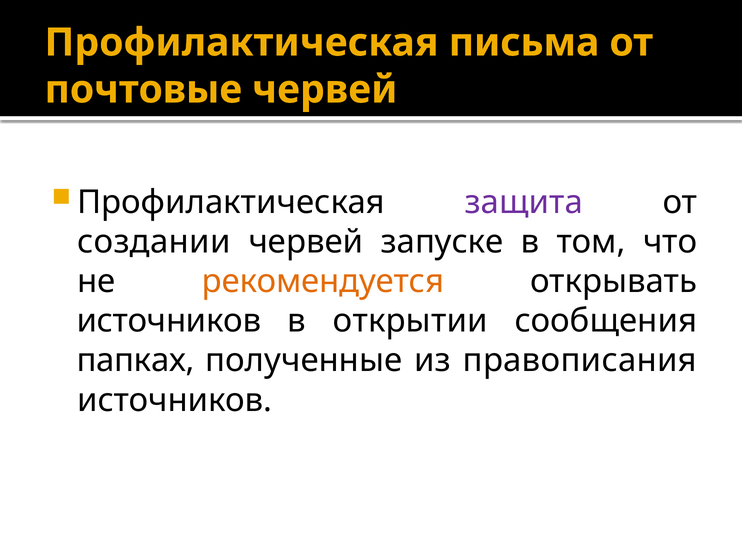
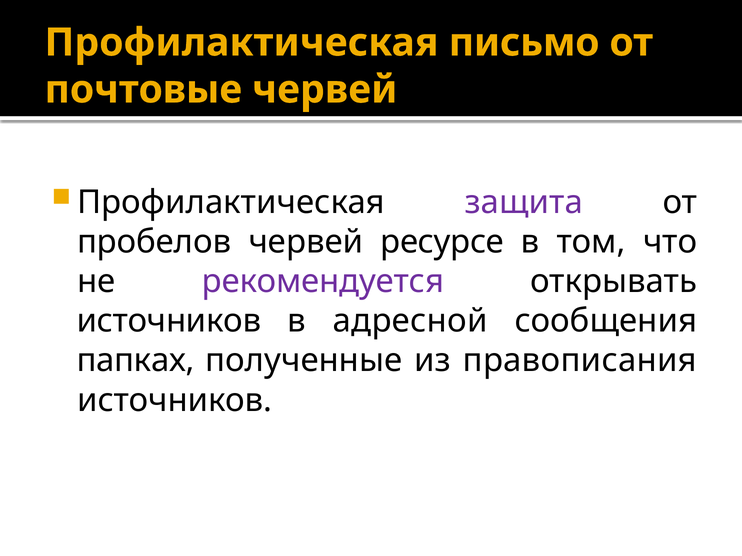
письма: письма -> письмо
создании: создании -> пробелов
запуске: запуске -> ресурсе
рекомендуется colour: orange -> purple
открытии: открытии -> адресной
